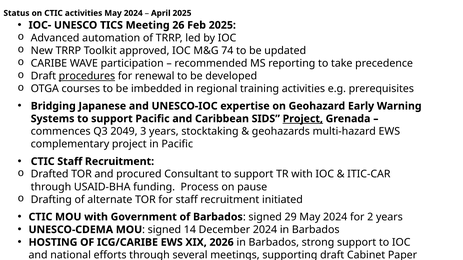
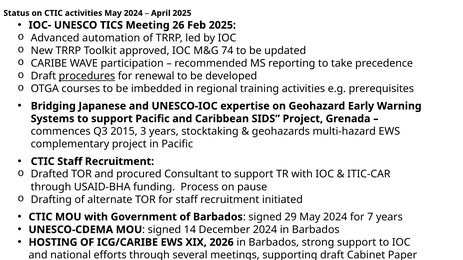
Project at (303, 119) underline: present -> none
2049: 2049 -> 2015
2: 2 -> 7
